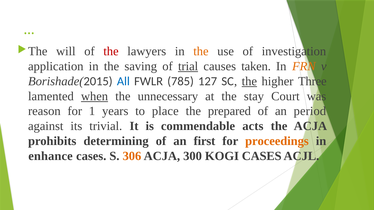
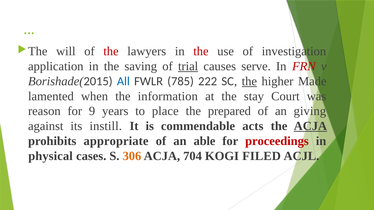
the at (201, 51) colour: orange -> red
taken: taken -> serve
FRN colour: orange -> red
127: 127 -> 222
Three: Three -> Made
when underline: present -> none
unnecessary: unnecessary -> information
1: 1 -> 9
period: period -> giving
trivial: trivial -> instill
ACJA at (310, 126) underline: none -> present
determining: determining -> appropriate
first: first -> able
proceedings colour: orange -> red
enhance: enhance -> physical
300: 300 -> 704
KOGI CASES: CASES -> FILED
